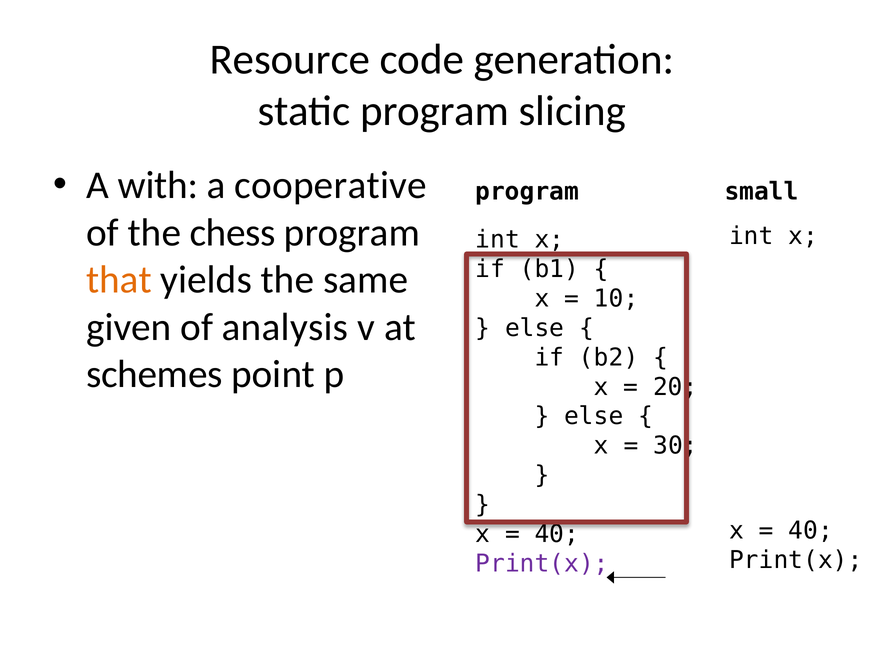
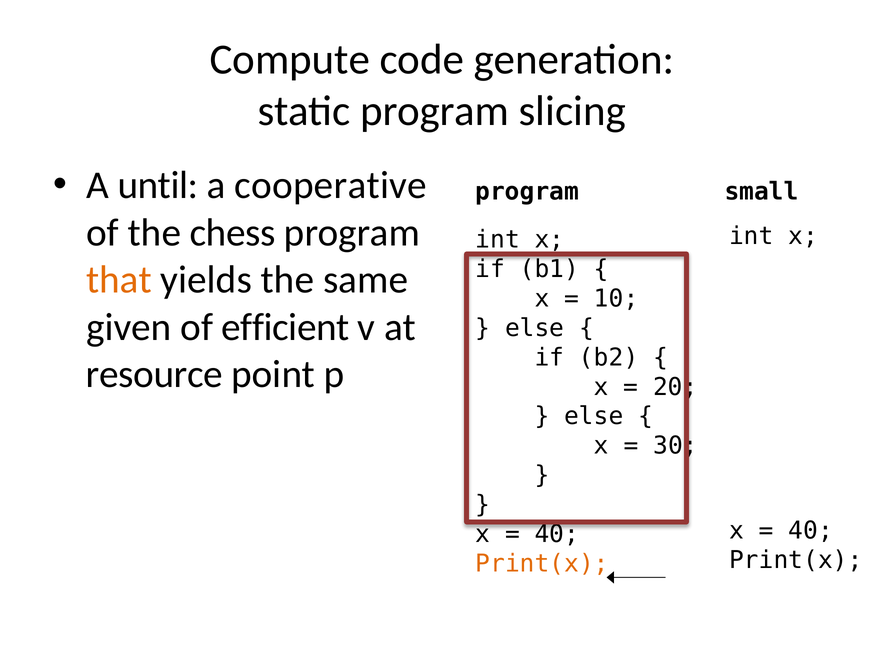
Resource: Resource -> Compute
with: with -> until
analysis: analysis -> efficient
schemes: schemes -> resource
Print(x at (542, 564) colour: purple -> orange
